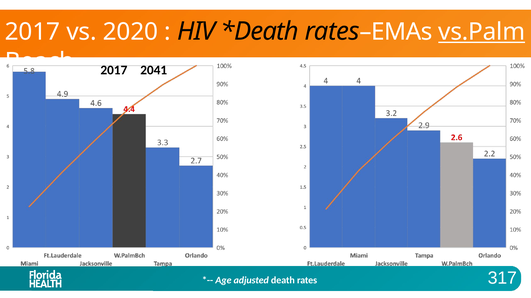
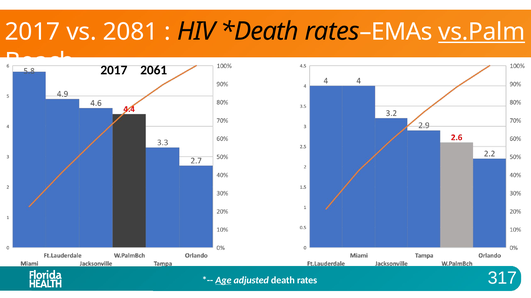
2020: 2020 -> 2081
2041: 2041 -> 2061
Age underline: none -> present
